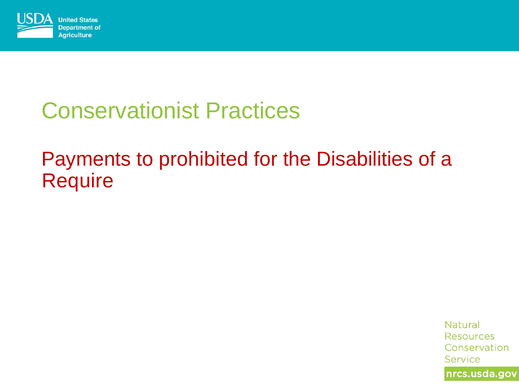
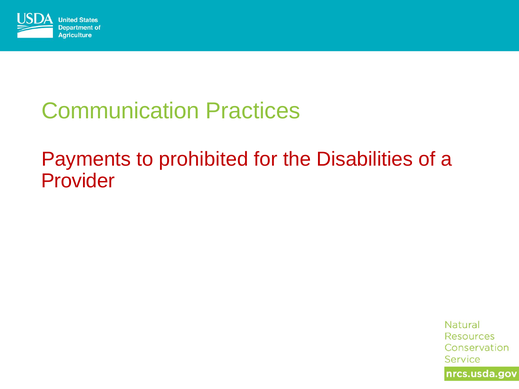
Conservationist: Conservationist -> Communication
Require: Require -> Provider
